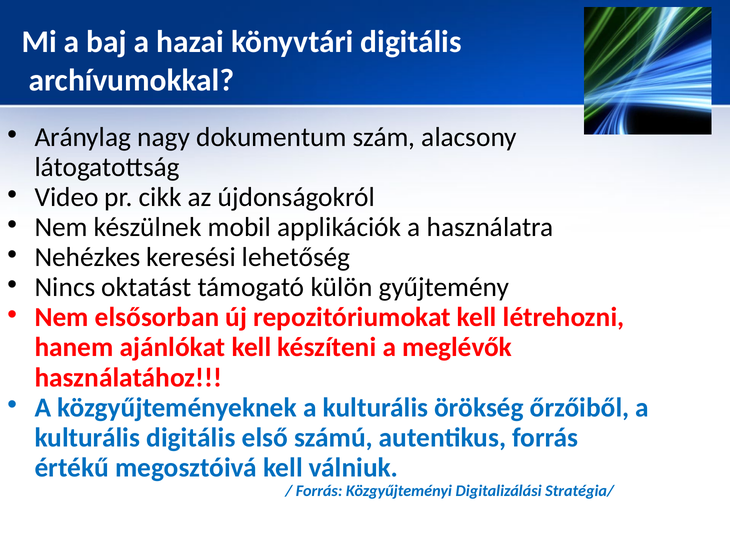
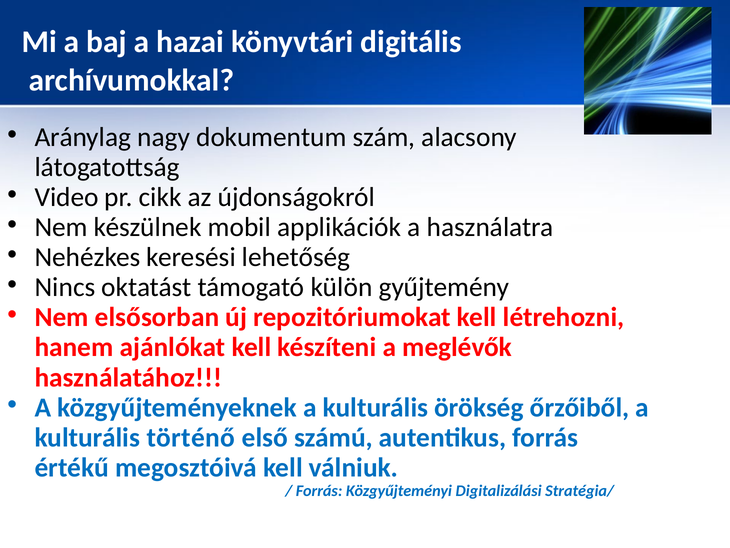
kulturális digitális: digitális -> történő
